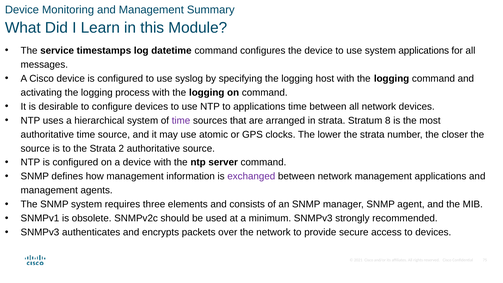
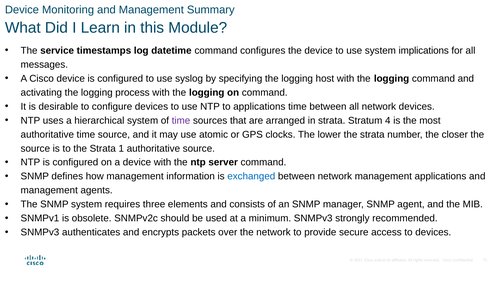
system applications: applications -> implications
8: 8 -> 4
2: 2 -> 1
exchanged colour: purple -> blue
